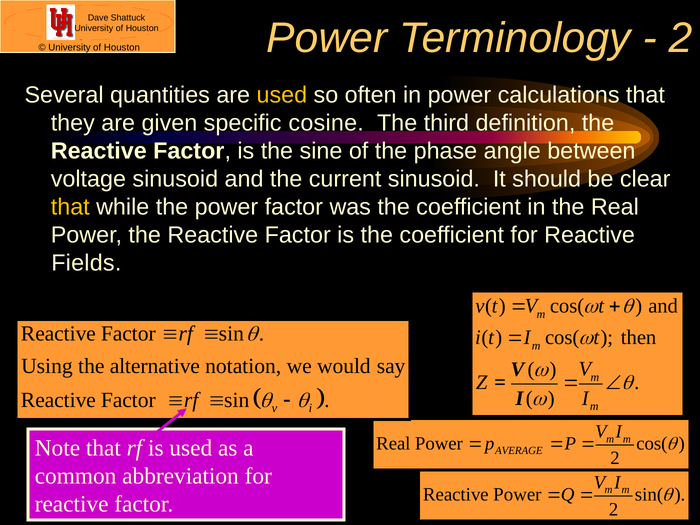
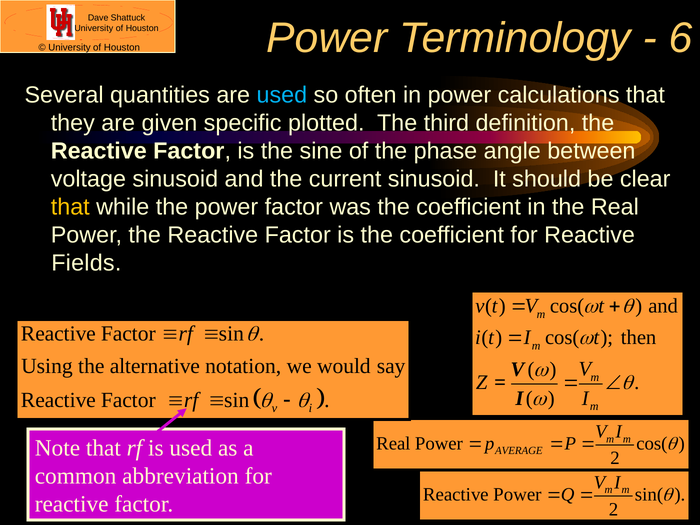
2 at (681, 38): 2 -> 6
used at (282, 95) colour: yellow -> light blue
cosine: cosine -> plotted
